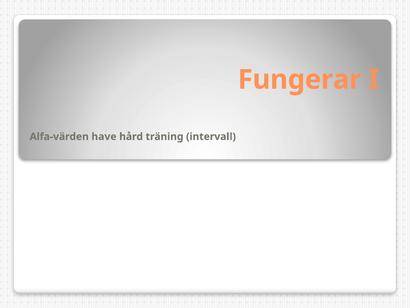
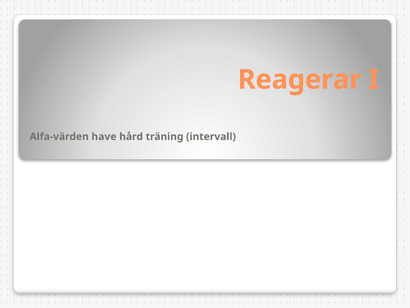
Fungerar: Fungerar -> Reagerar
